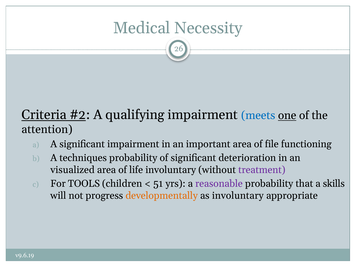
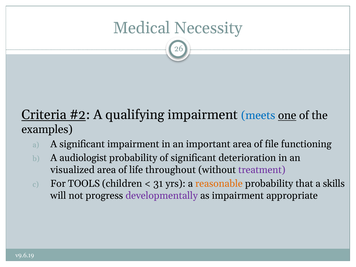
attention: attention -> examples
techniques: techniques -> audiologist
life involuntary: involuntary -> throughout
51: 51 -> 31
reasonable colour: purple -> orange
developmentally colour: orange -> purple
as involuntary: involuntary -> impairment
